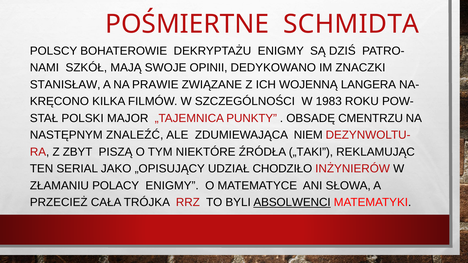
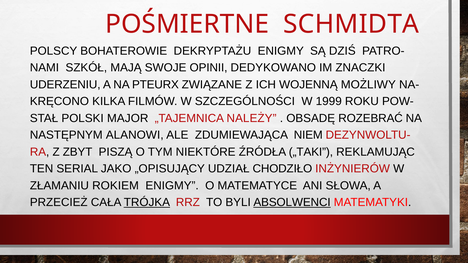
STANISŁAW: STANISŁAW -> UDERZENIU
PRAWIE: PRAWIE -> PTEURX
LANGERA: LANGERA -> MOŻLIWY
1983: 1983 -> 1999
PUNKTY: PUNKTY -> NALEŻY
CMENTRZU: CMENTRZU -> ROZEBRAĆ
ZNALEŹĆ: ZNALEŹĆ -> ALANOWI
POLACY: POLACY -> ROKIEM
TRÓJKA underline: none -> present
